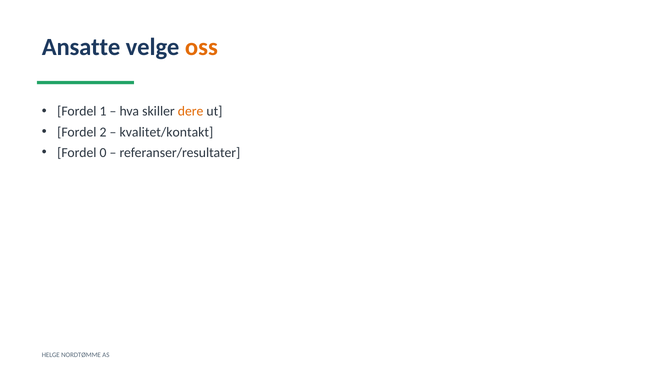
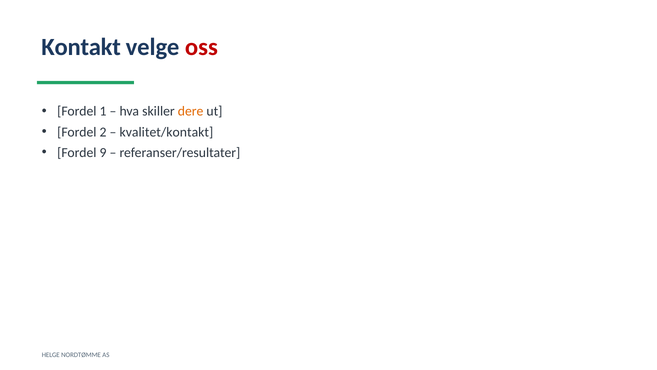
Ansatte: Ansatte -> Kontakt
oss colour: orange -> red
0: 0 -> 9
